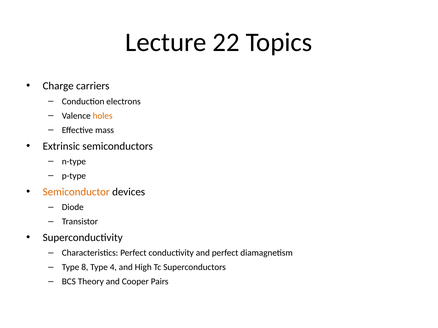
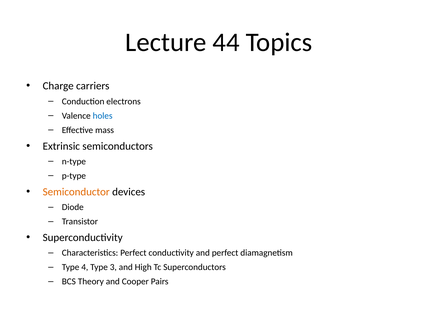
22: 22 -> 44
holes colour: orange -> blue
8: 8 -> 4
4: 4 -> 3
